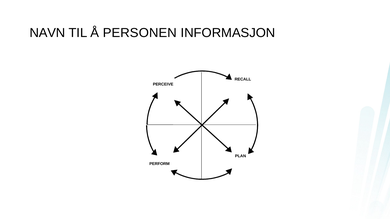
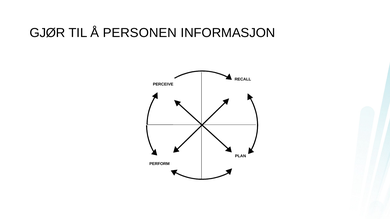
NAVN: NAVN -> GJØR
